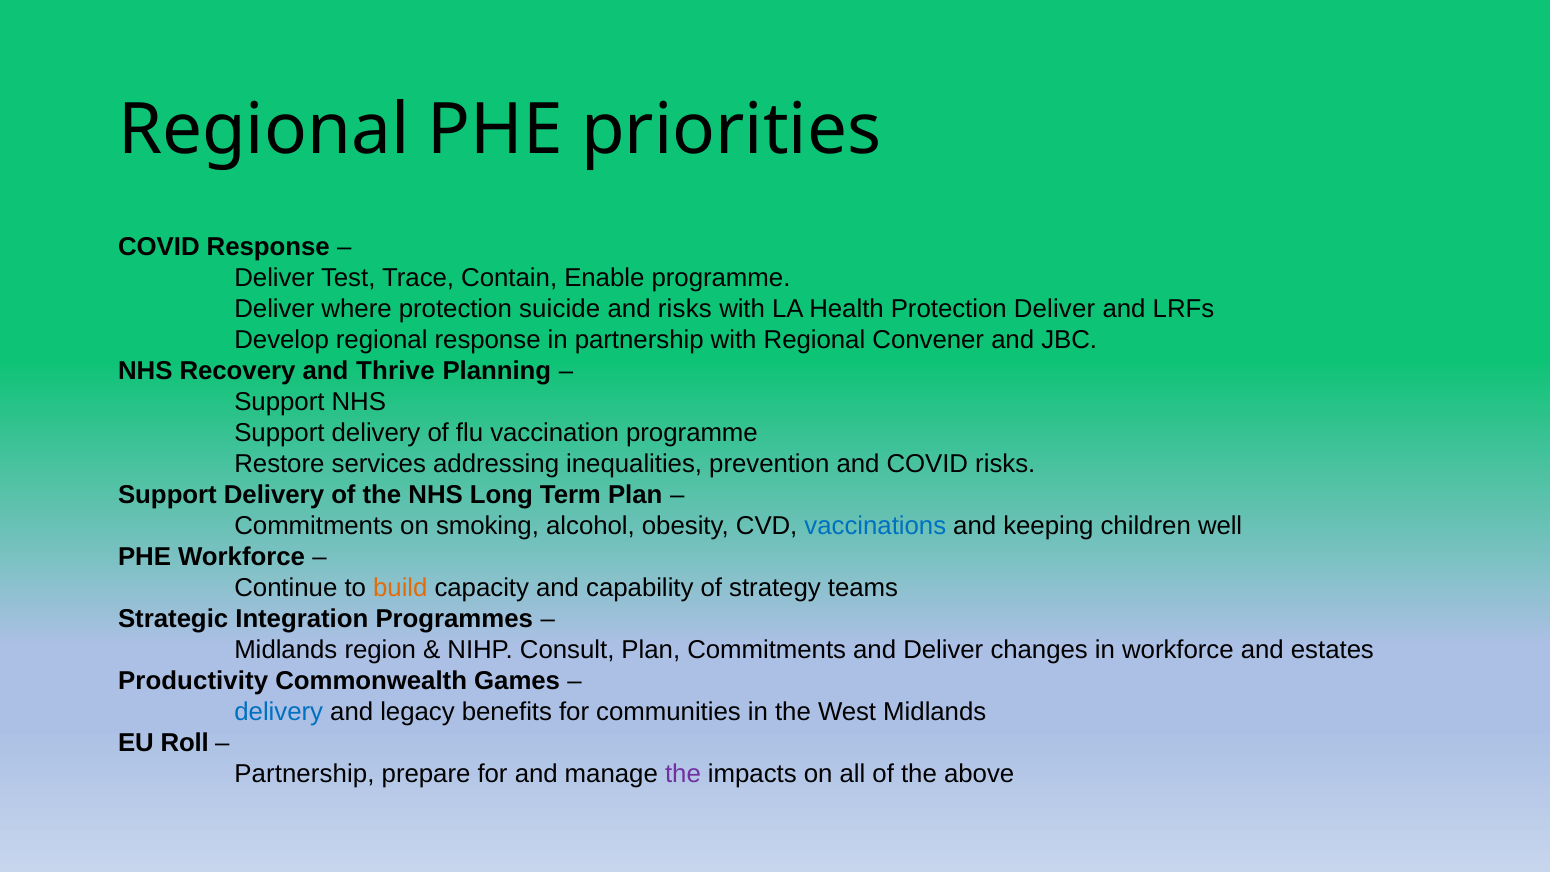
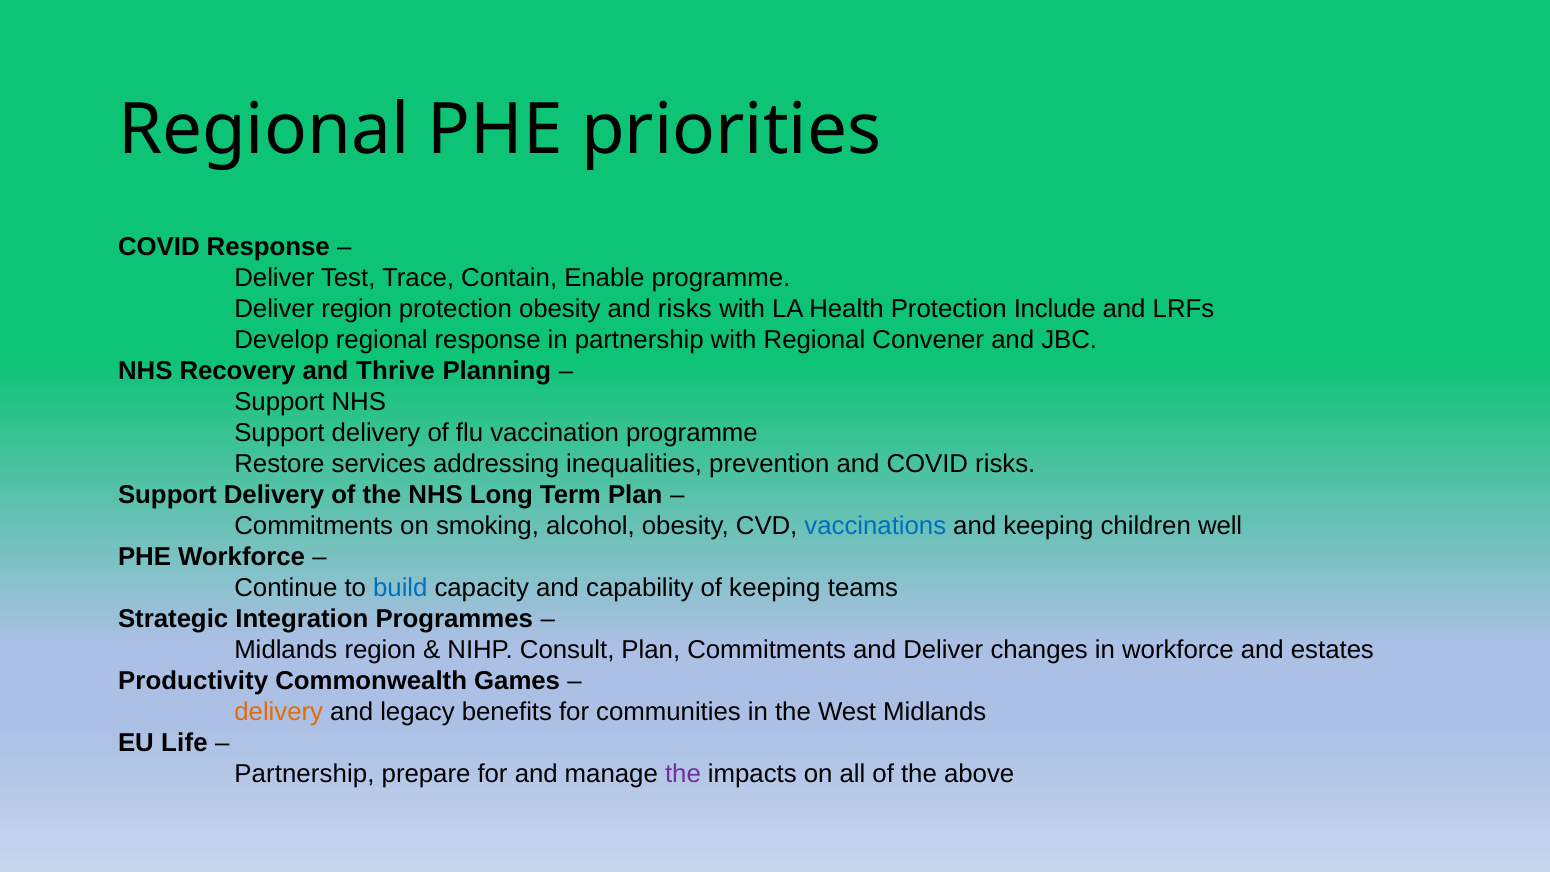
Deliver where: where -> region
protection suicide: suicide -> obesity
Protection Deliver: Deliver -> Include
build colour: orange -> blue
of strategy: strategy -> keeping
delivery at (279, 712) colour: blue -> orange
Roll: Roll -> Life
